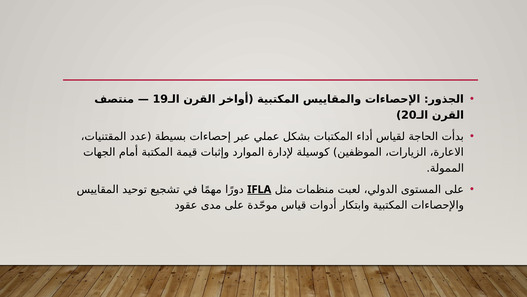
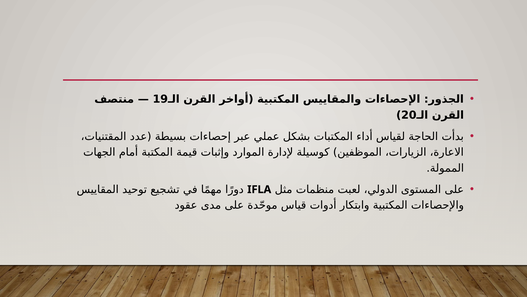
IFLA underline: present -> none
